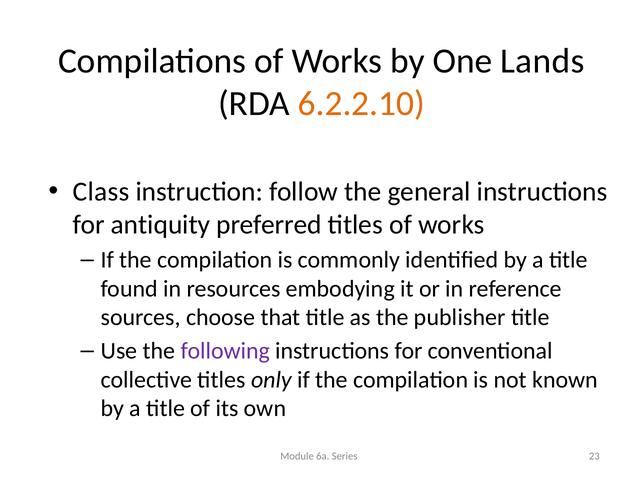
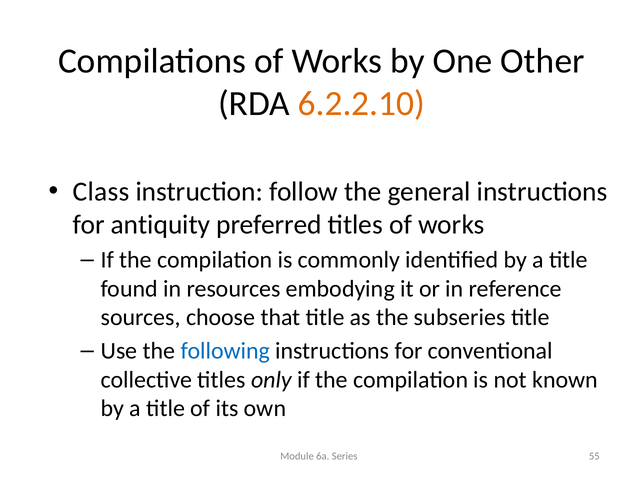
Lands: Lands -> Other
publisher: publisher -> subseries
following colour: purple -> blue
23: 23 -> 55
